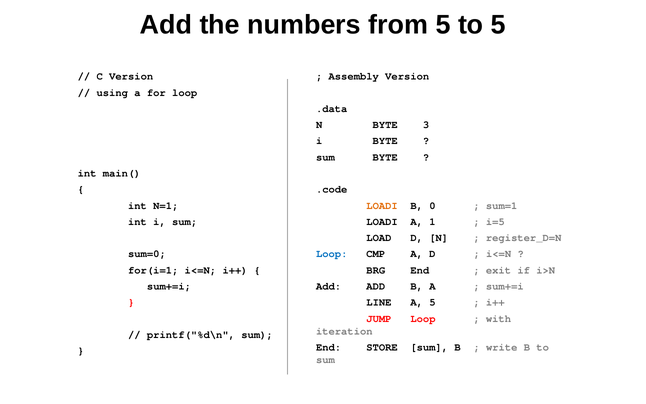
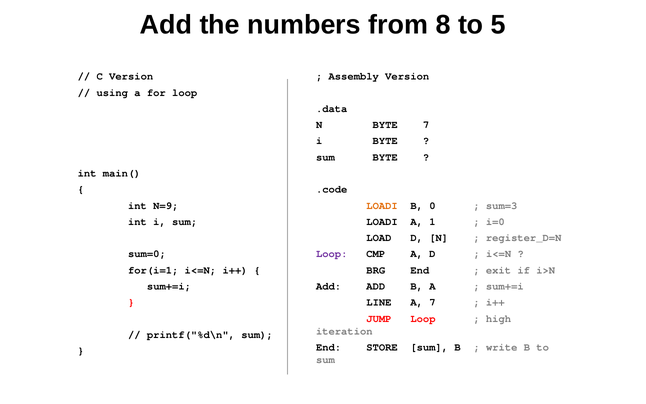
from 5: 5 -> 8
BYTE 3: 3 -> 7
N=1: N=1 -> N=9
sum=1: sum=1 -> sum=3
i=5: i=5 -> i=0
Loop at (332, 254) colour: blue -> purple
A 5: 5 -> 7
with: with -> high
